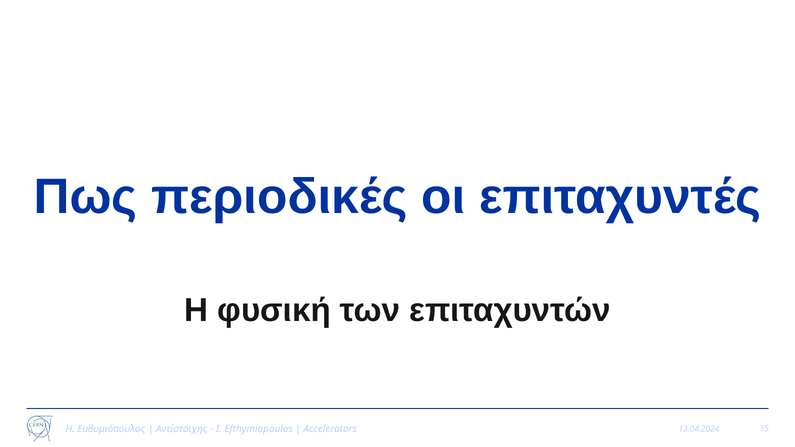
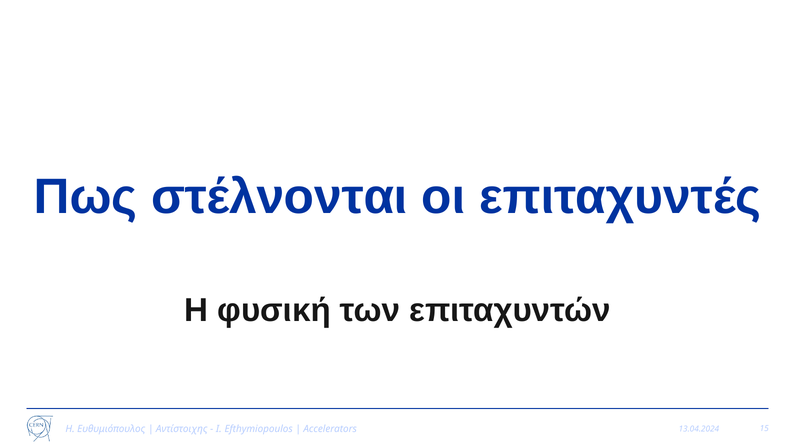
περιοδικές: περιοδικές -> στέλνονται
